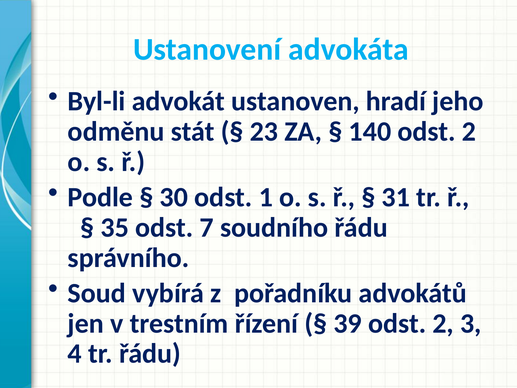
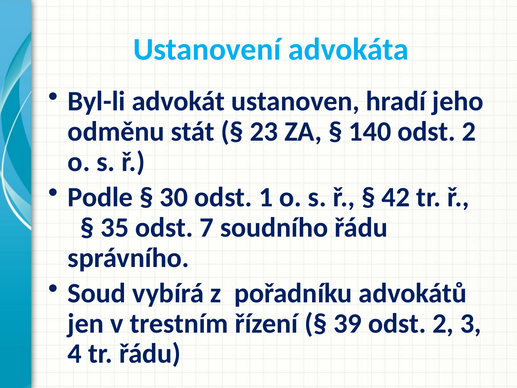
31: 31 -> 42
